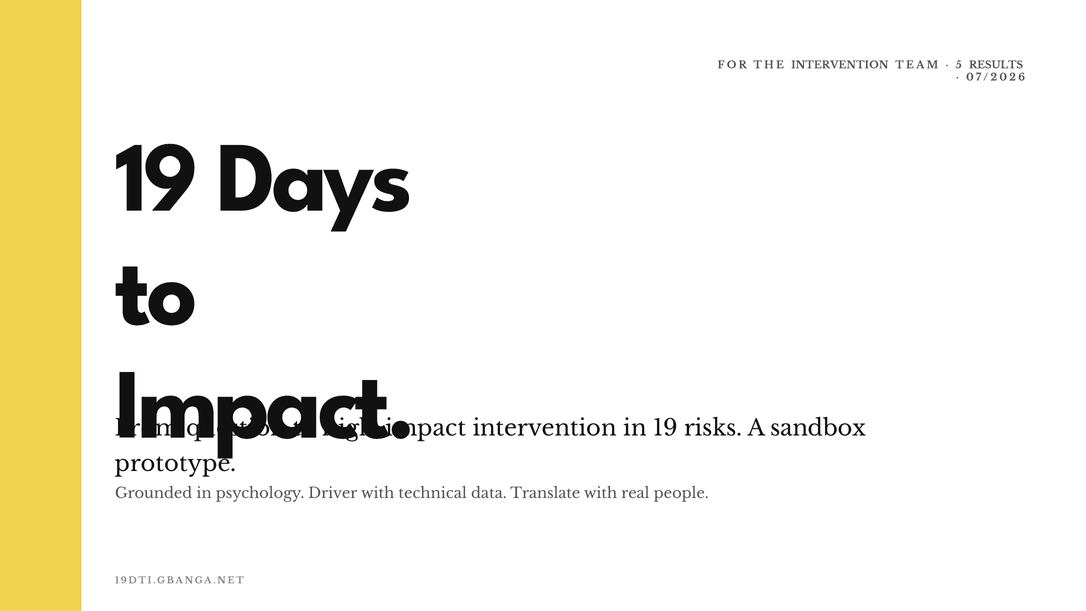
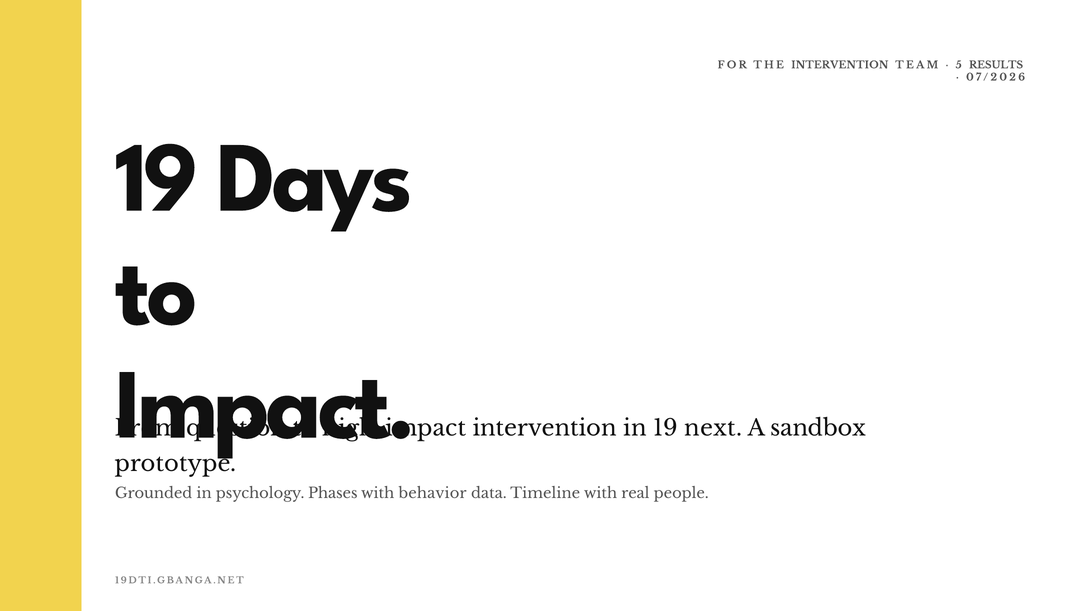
risks: risks -> next
Driver: Driver -> Phases
technical: technical -> behavior
Translate: Translate -> Timeline
